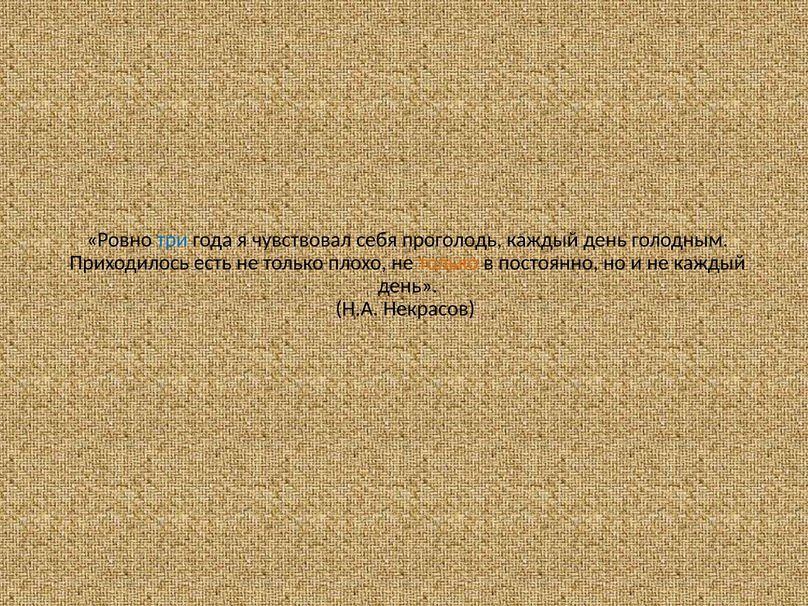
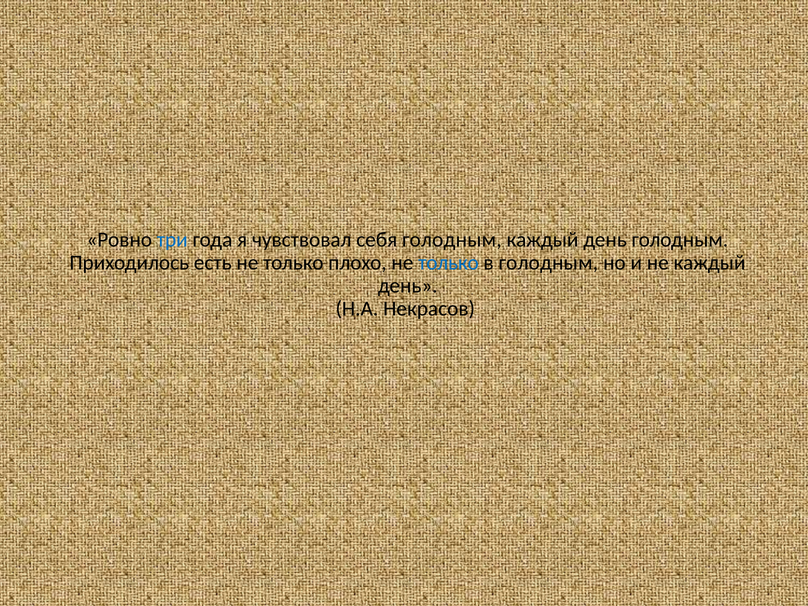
себя проголодь: проголодь -> голодным
только at (449, 263) colour: orange -> blue
в постоянно: постоянно -> голодным
